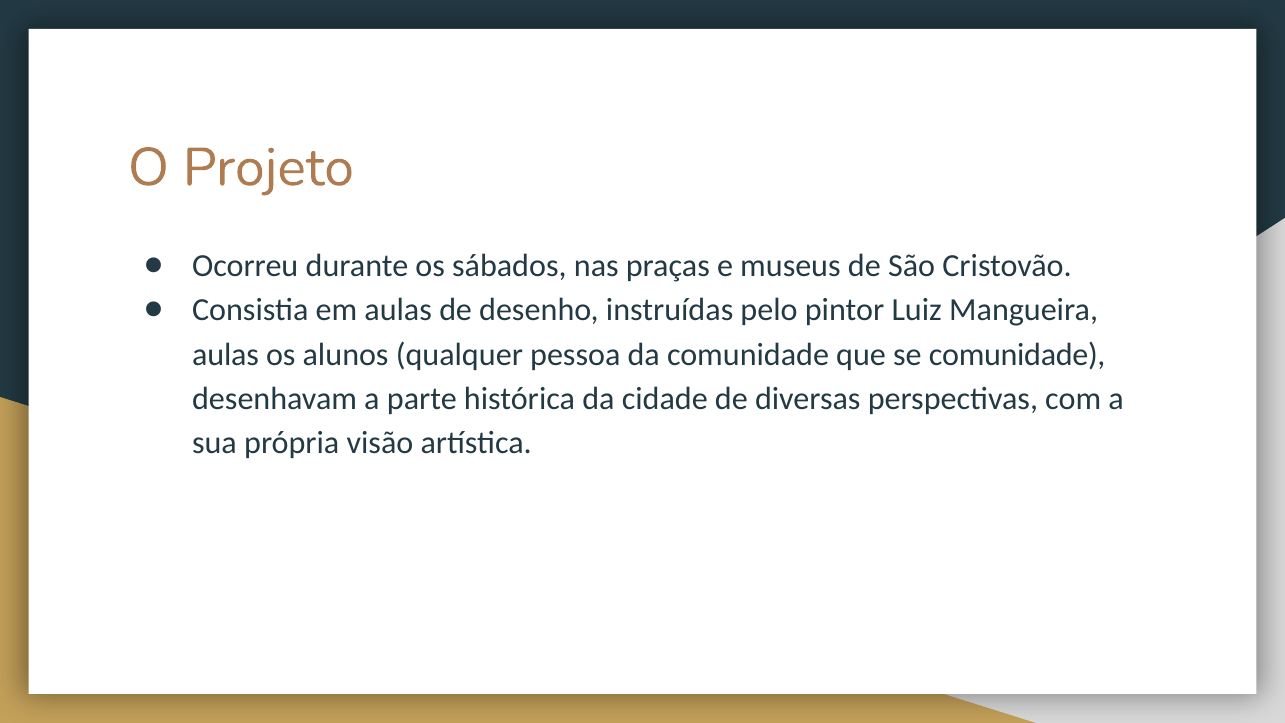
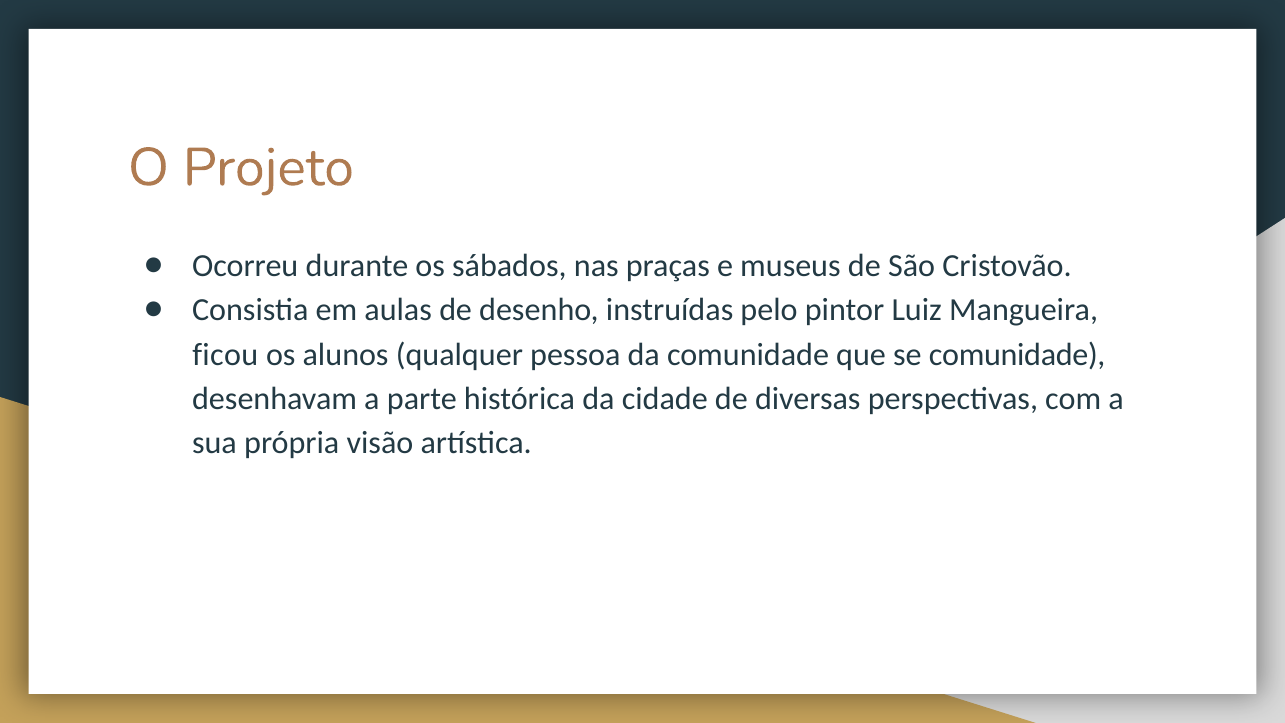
aulas at (226, 354): aulas -> ficou
